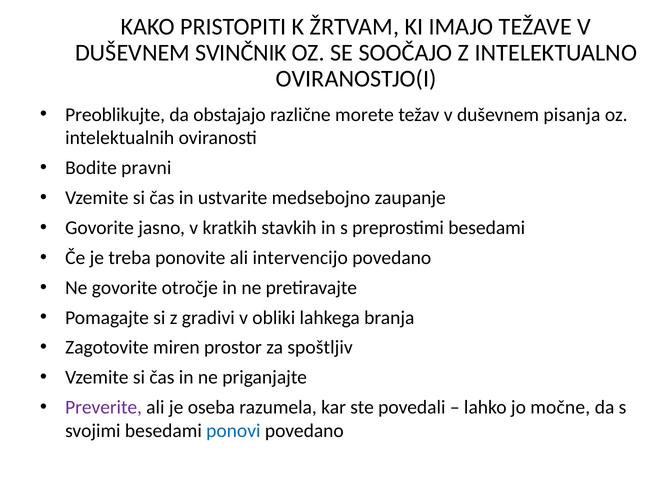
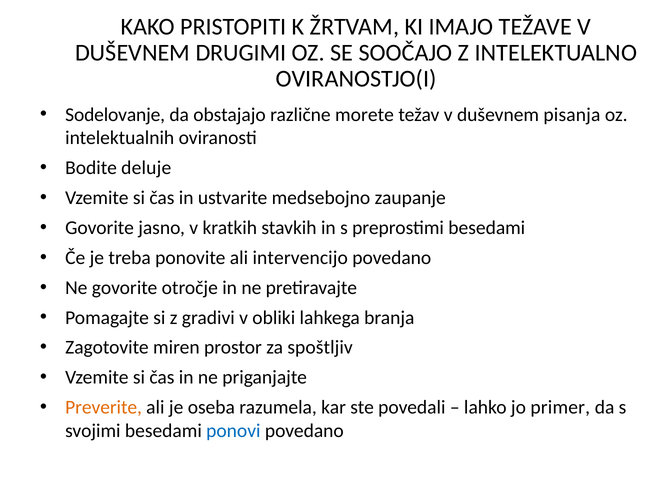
SVINČNIK: SVINČNIK -> DRUGIMI
Preoblikujte: Preoblikujte -> Sodelovanje
pravni: pravni -> deluje
Preverite colour: purple -> orange
močne: močne -> primer
